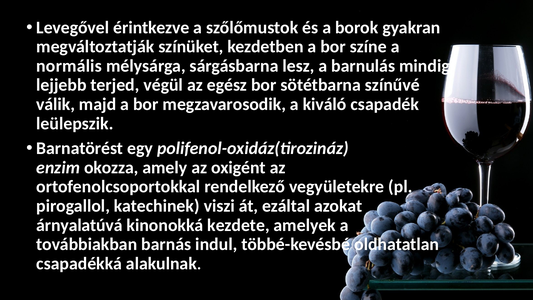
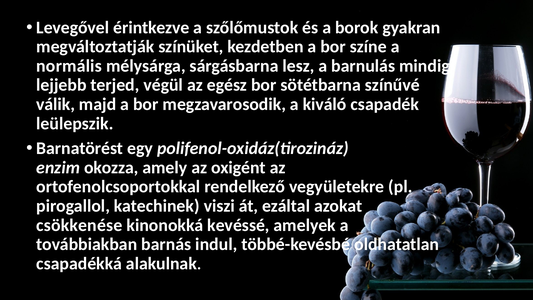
árnyalatúvá: árnyalatúvá -> csökkenése
kezdete: kezdete -> kevéssé
